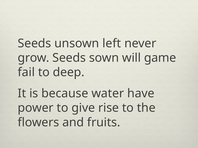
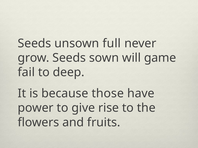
left: left -> full
water: water -> those
